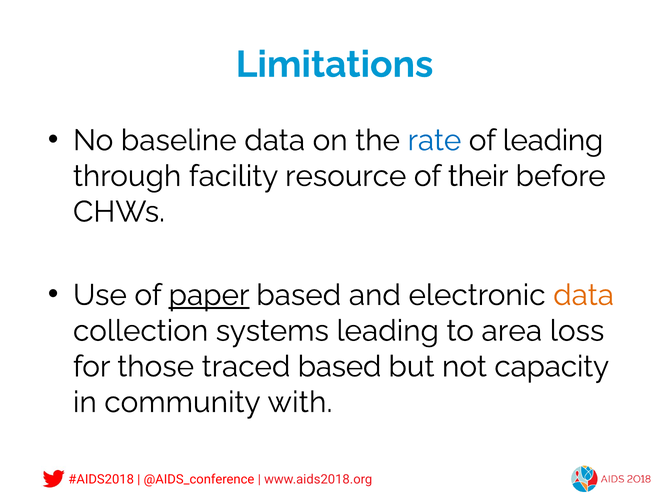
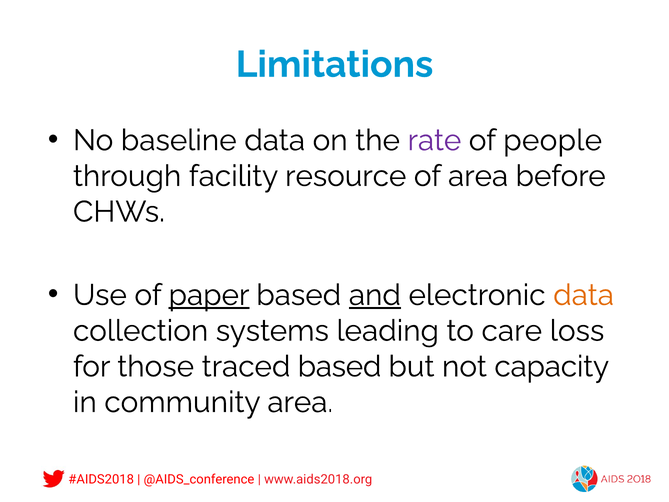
rate colour: blue -> purple
of leading: leading -> people
of their: their -> area
and underline: none -> present
area: area -> care
community with: with -> area
